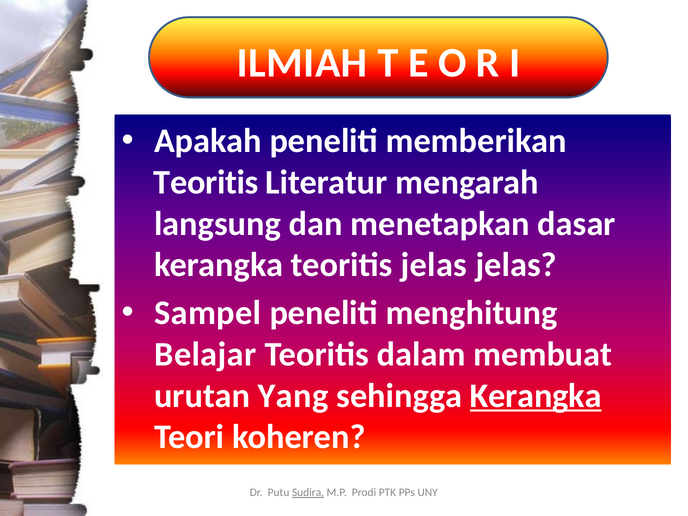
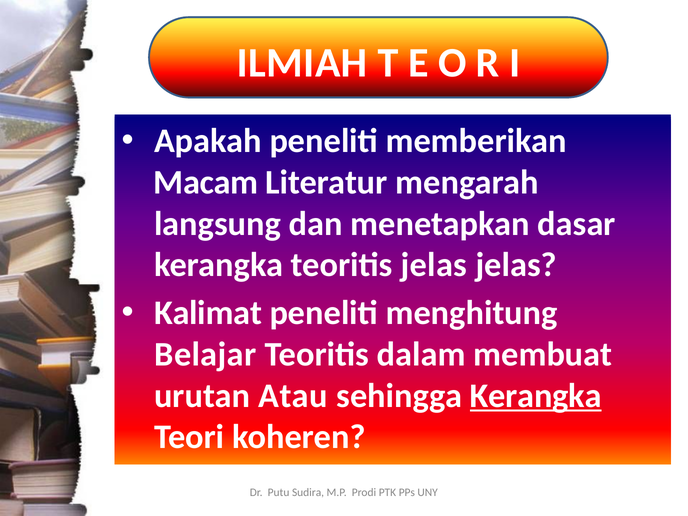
Teoritis at (206, 182): Teoritis -> Macam
Sampel: Sampel -> Kalimat
Yang: Yang -> Atau
Sudira underline: present -> none
